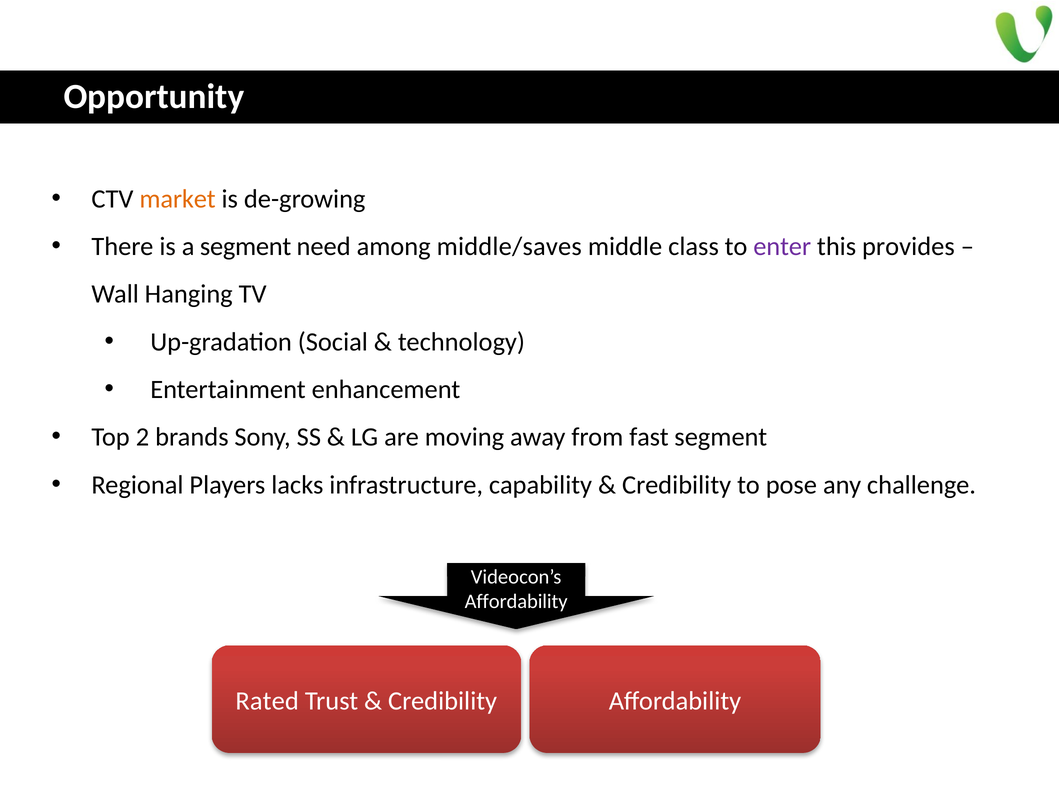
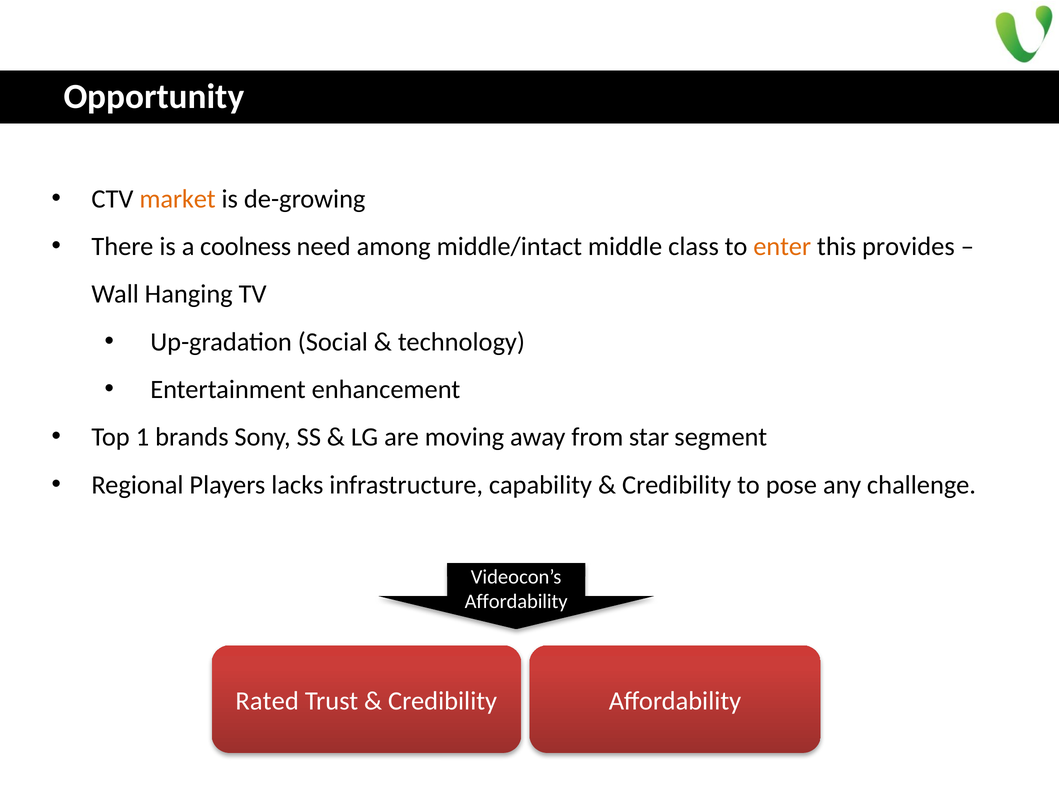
a segment: segment -> coolness
middle/saves: middle/saves -> middle/intact
enter colour: purple -> orange
2: 2 -> 1
fast: fast -> star
